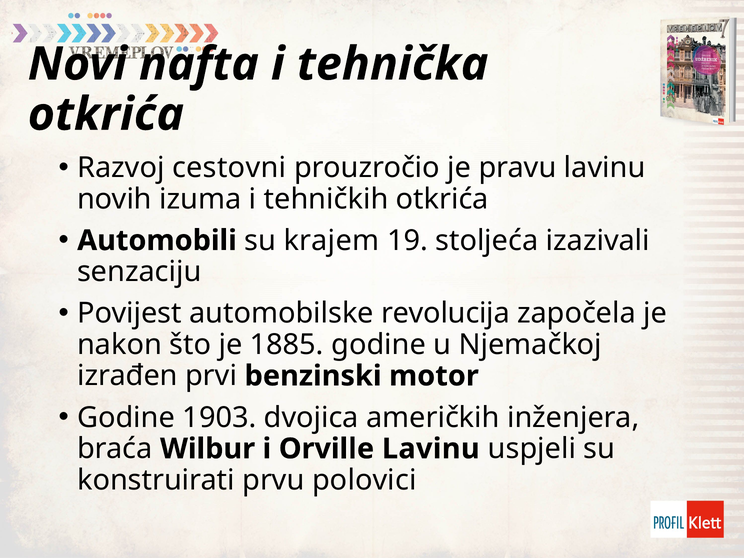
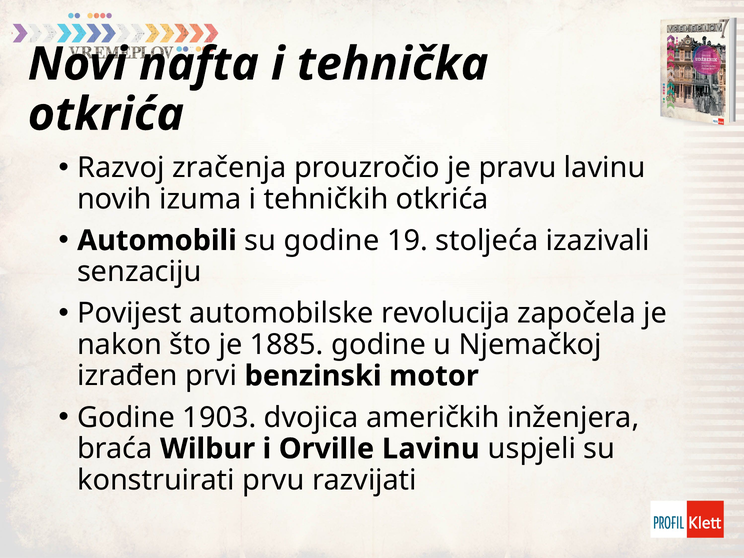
cestovni: cestovni -> zračenja
su krajem: krajem -> godine
polovici: polovici -> razvijati
